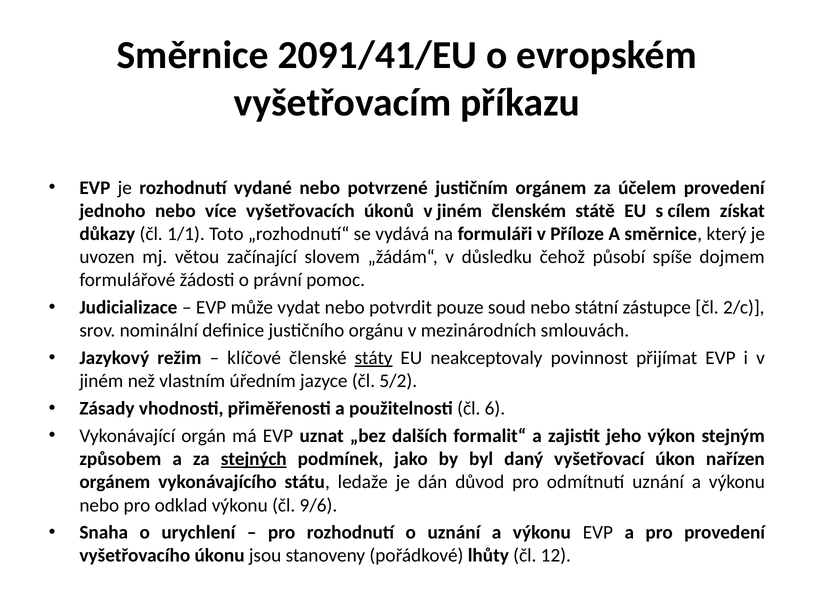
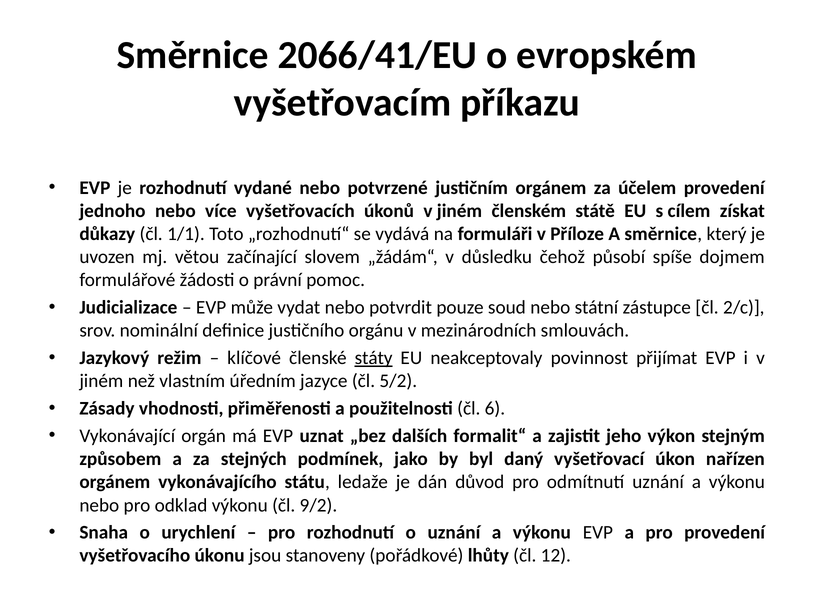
2091/41/EU: 2091/41/EU -> 2066/41/EU
stejných underline: present -> none
9/6: 9/6 -> 9/2
